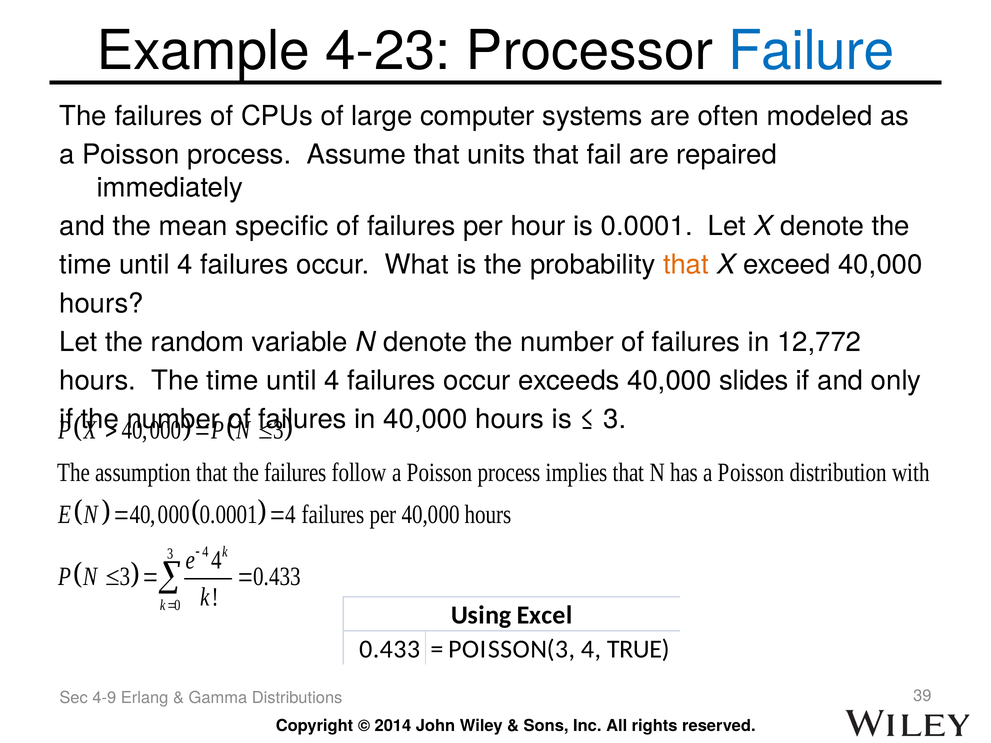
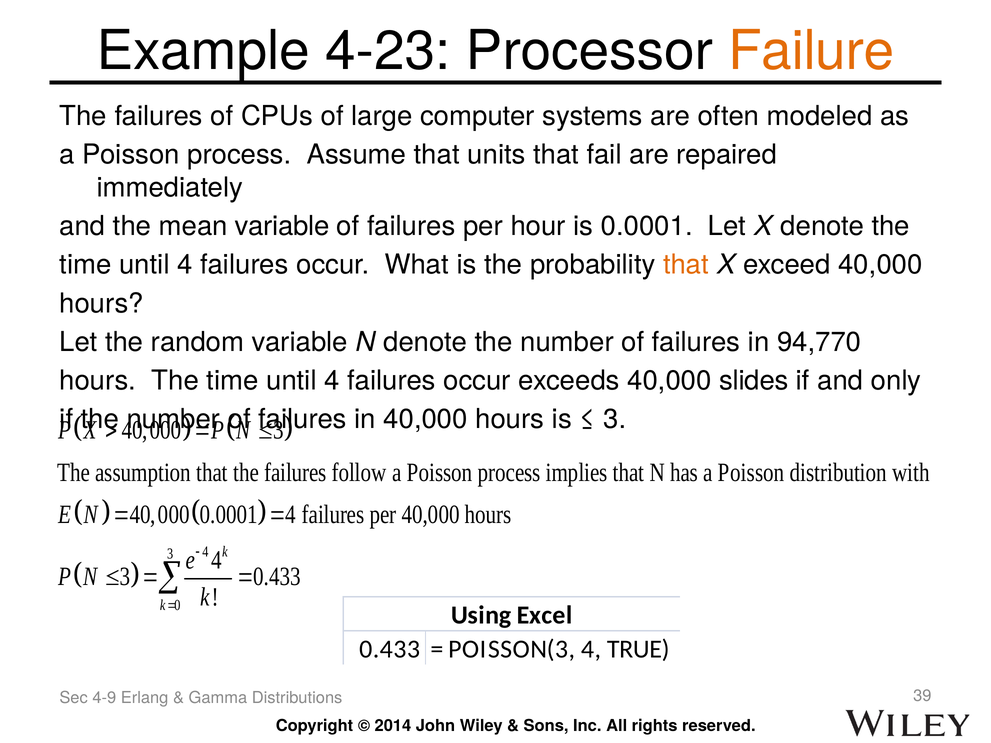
Failure colour: blue -> orange
mean specific: specific -> variable
12,772: 12,772 -> 94,770
